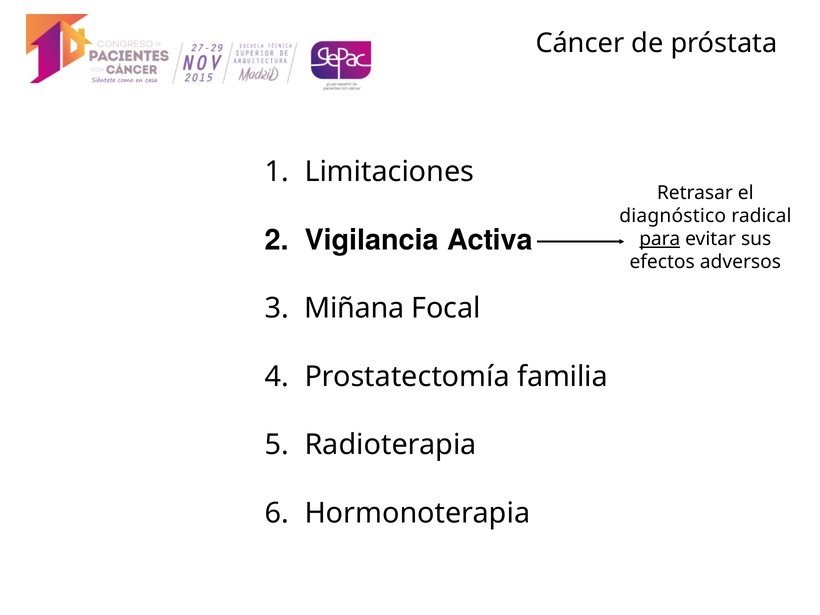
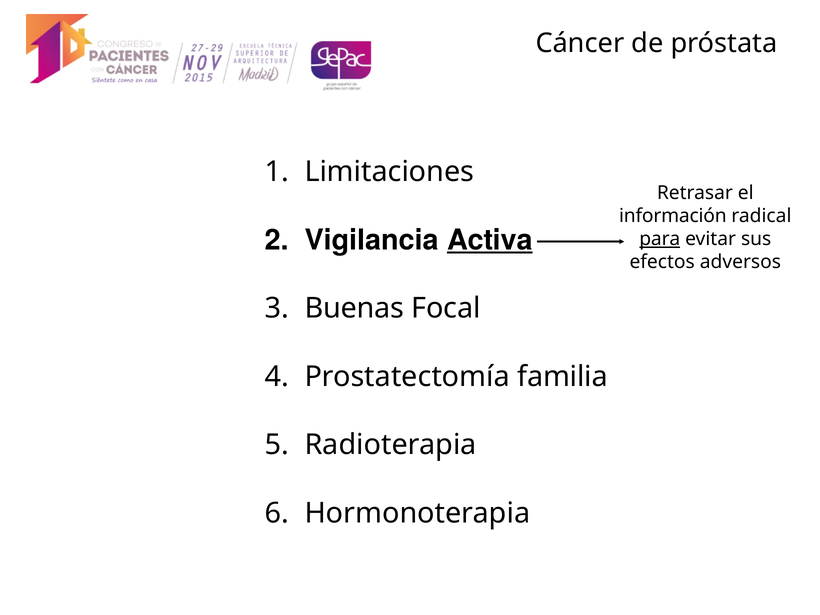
diagnóstico: diagnóstico -> información
Activa underline: none -> present
Miñana: Miñana -> Buenas
